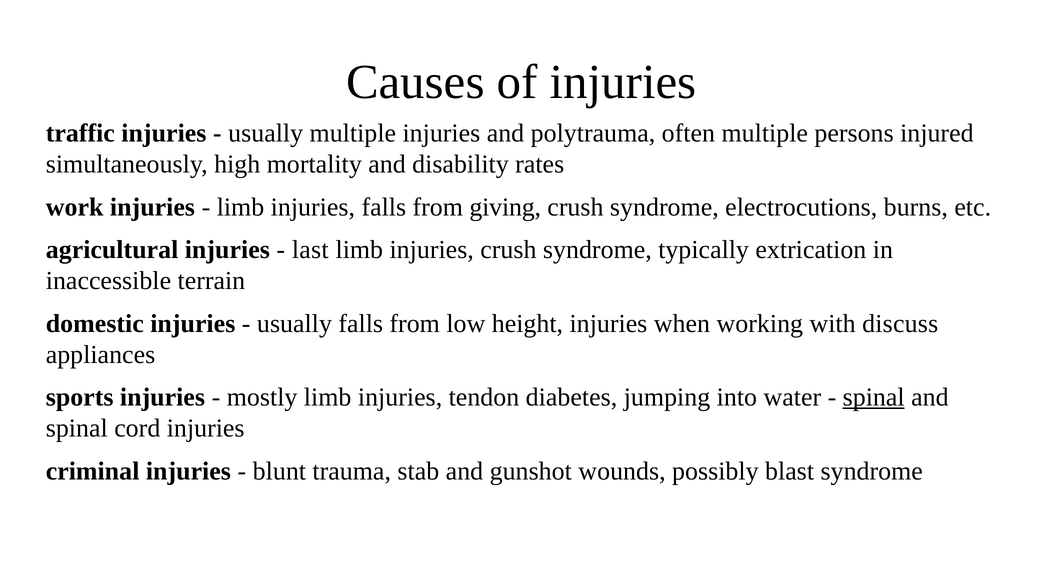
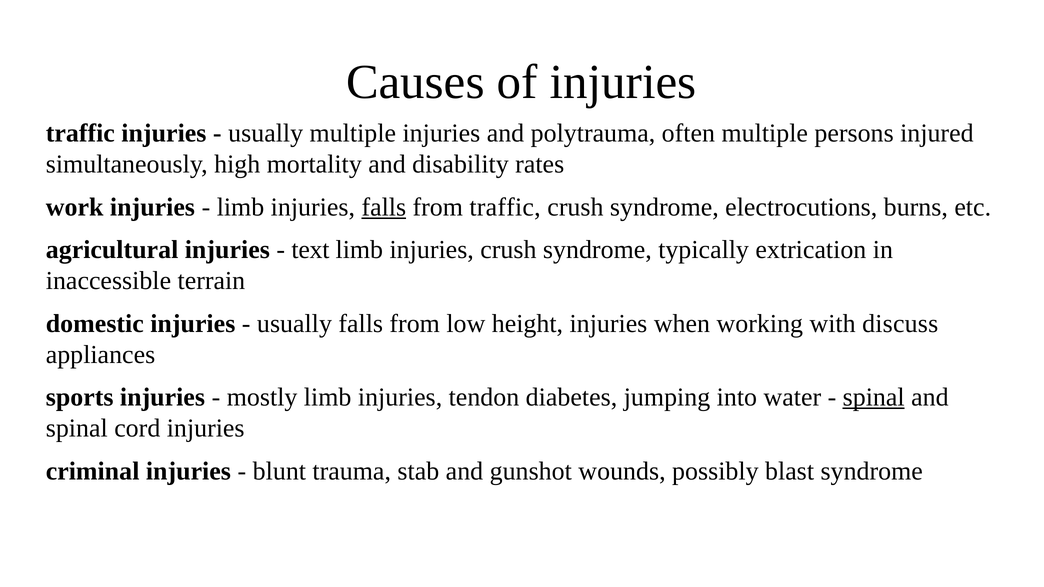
falls at (384, 207) underline: none -> present
from giving: giving -> traffic
last: last -> text
